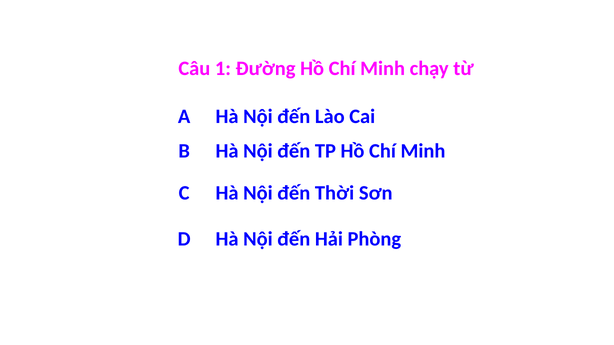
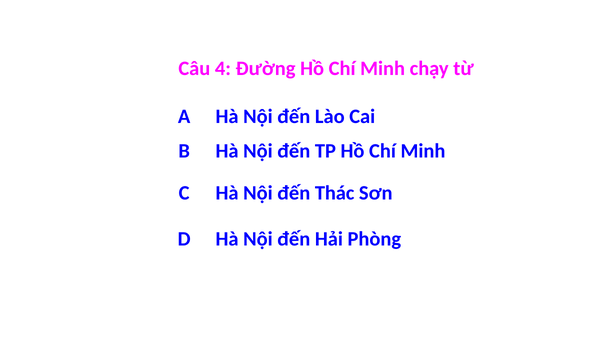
1: 1 -> 4
Thời: Thời -> Thác
